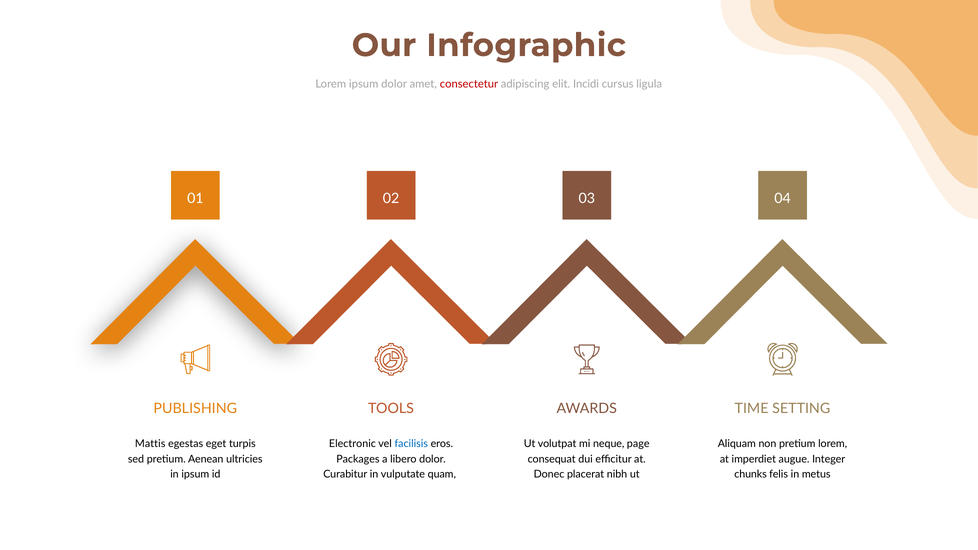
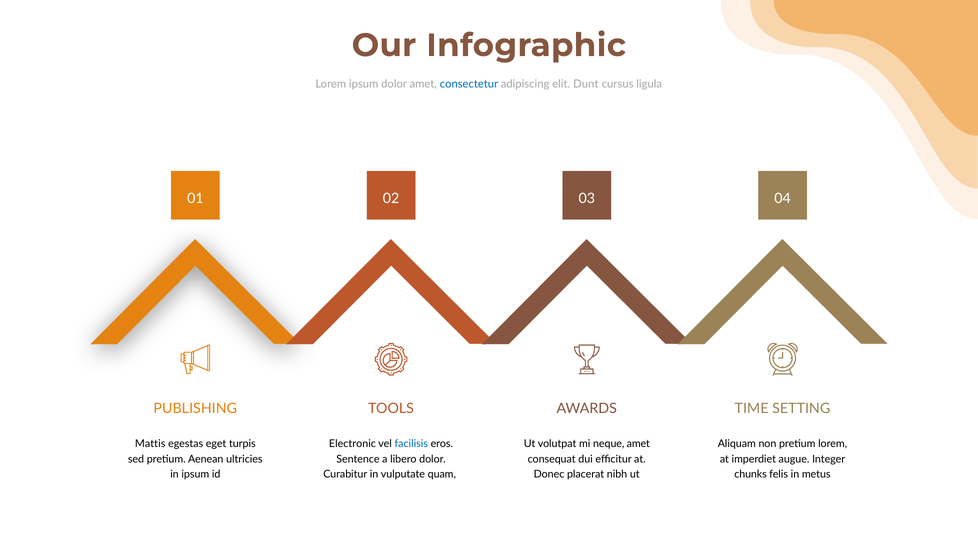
consectetur colour: red -> blue
Incidi: Incidi -> Dunt
neque page: page -> amet
Packages: Packages -> Sentence
